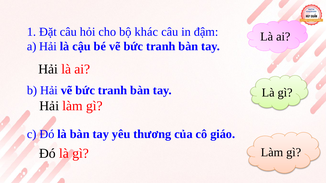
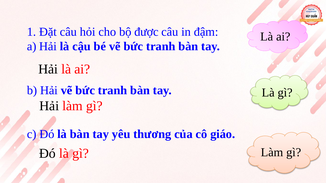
khác: khác -> được
